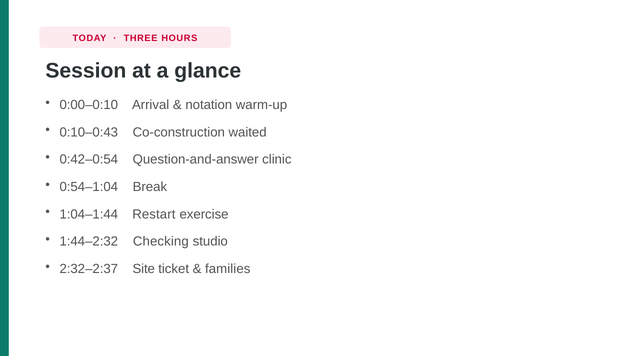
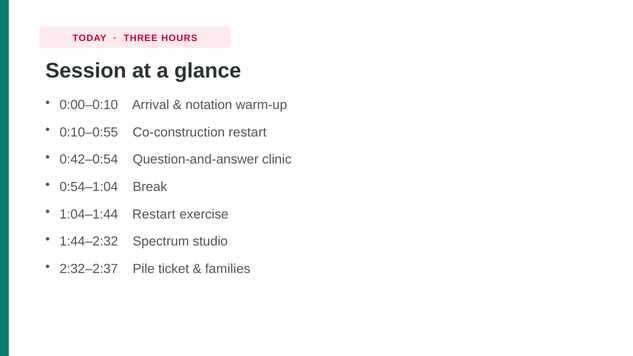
0:10–0:43: 0:10–0:43 -> 0:10–0:55
Co-construction waited: waited -> restart
Checking: Checking -> Spectrum
Site: Site -> Pile
